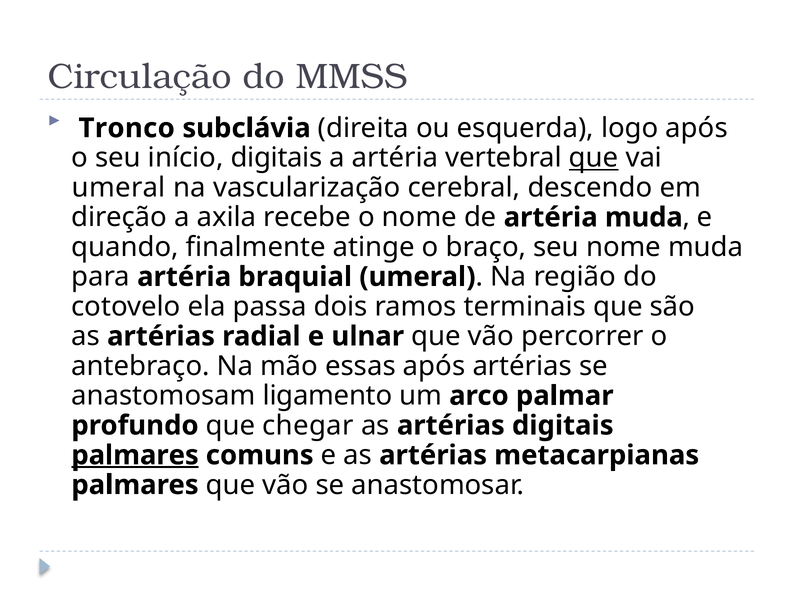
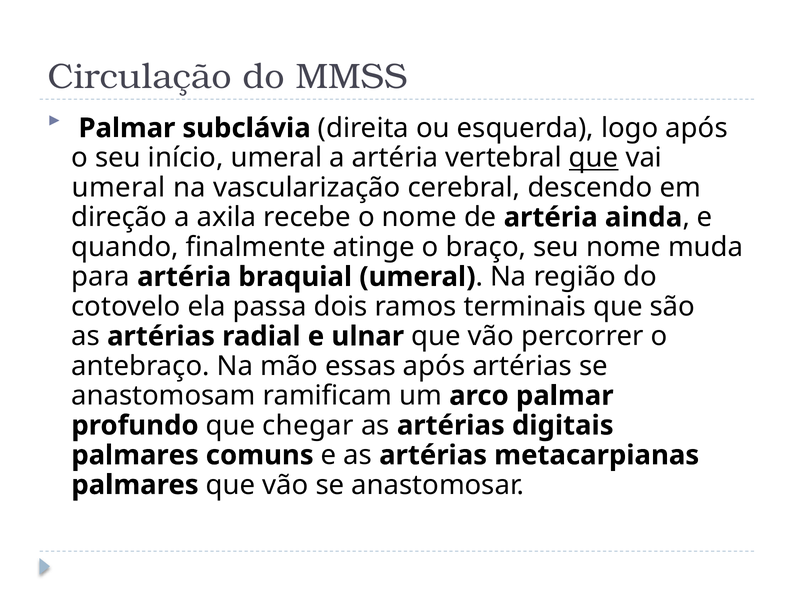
Tronco at (127, 128): Tronco -> Palmar
início digitais: digitais -> umeral
artéria muda: muda -> ainda
ligamento: ligamento -> ramificam
palmares at (135, 456) underline: present -> none
